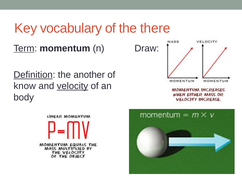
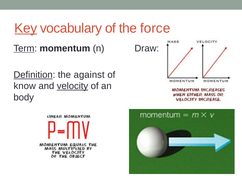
Key underline: none -> present
there: there -> force
another: another -> against
